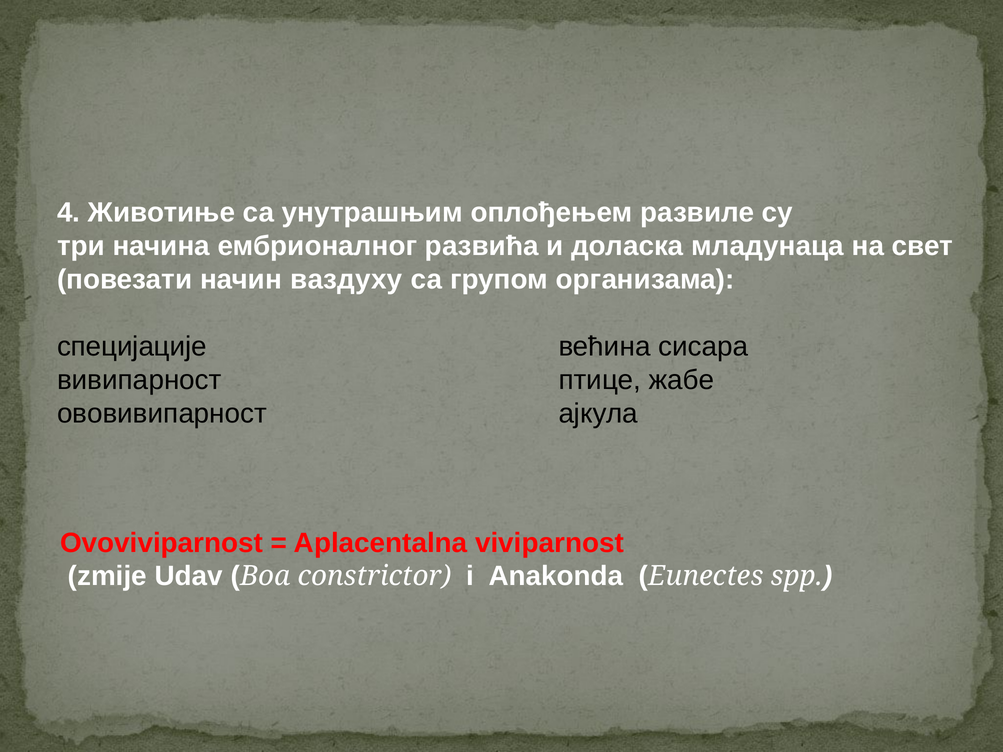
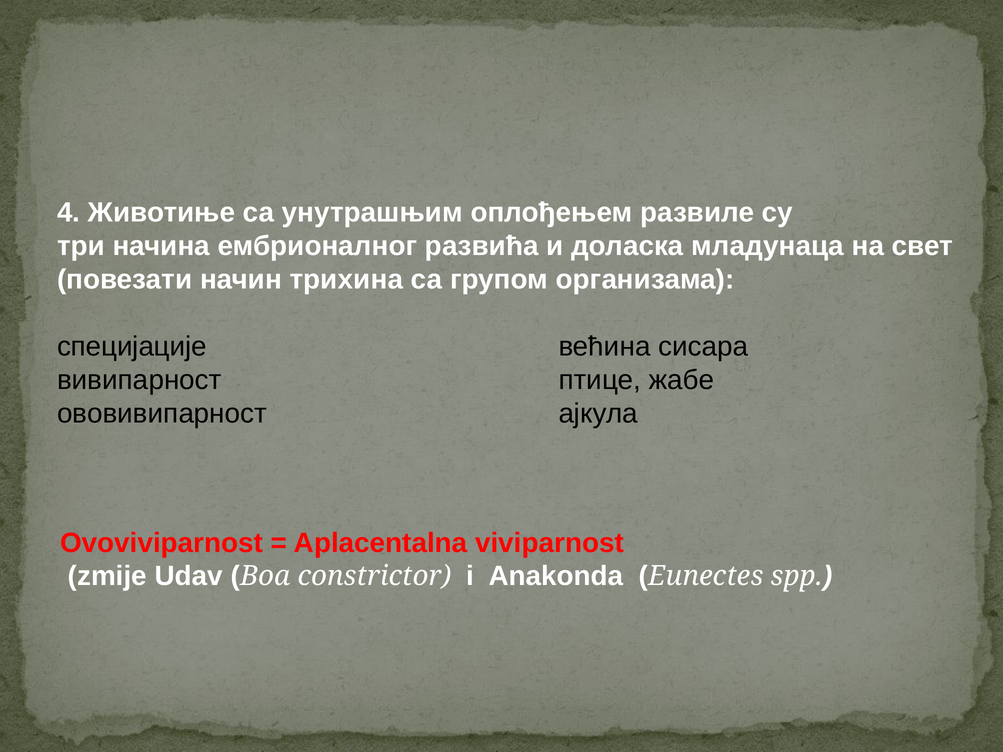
ваздуху: ваздуху -> трихина
